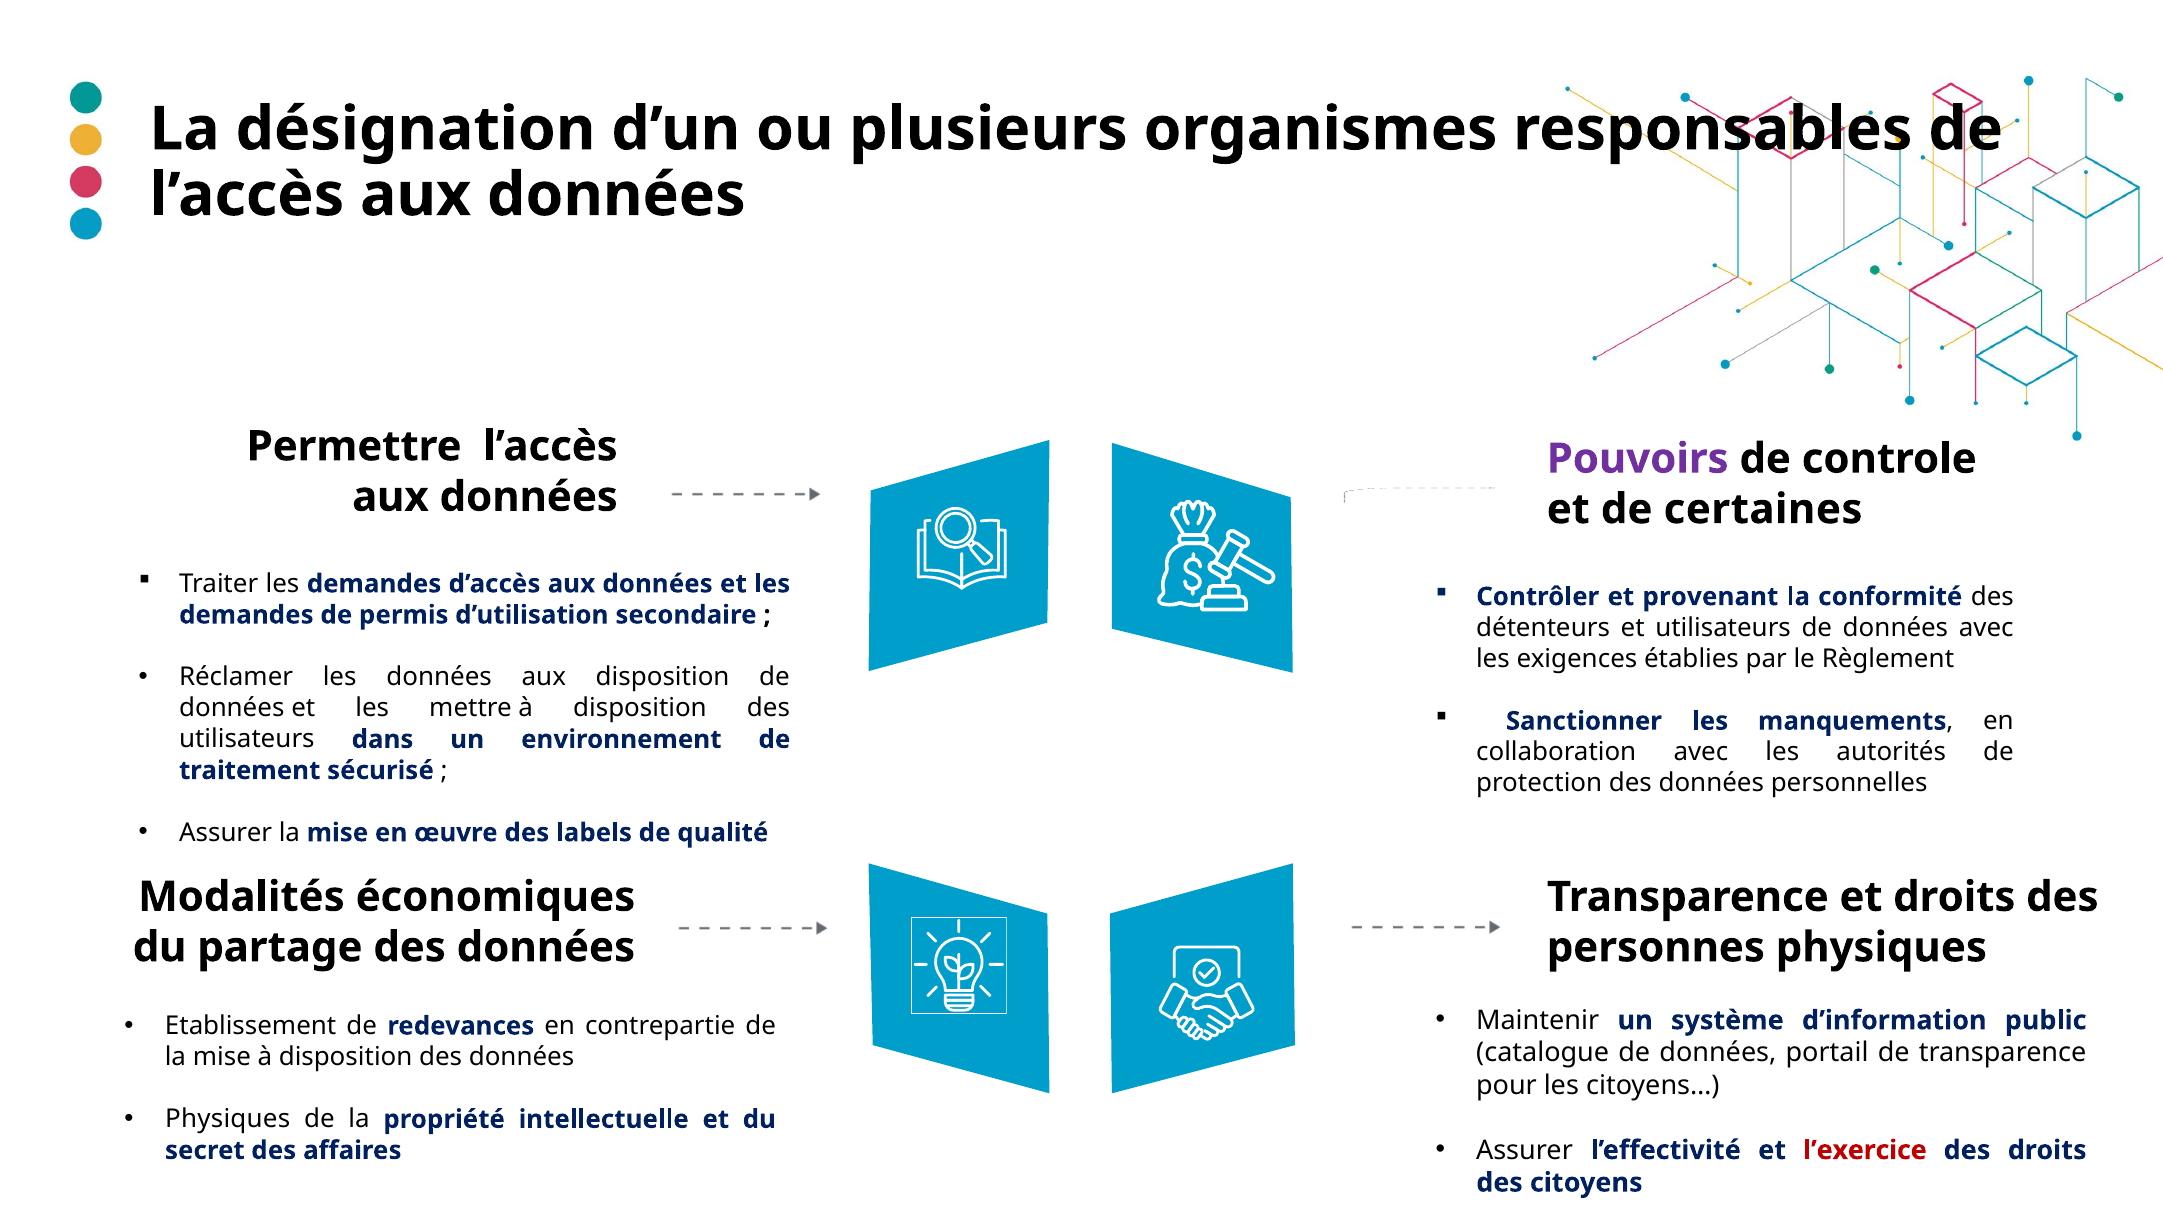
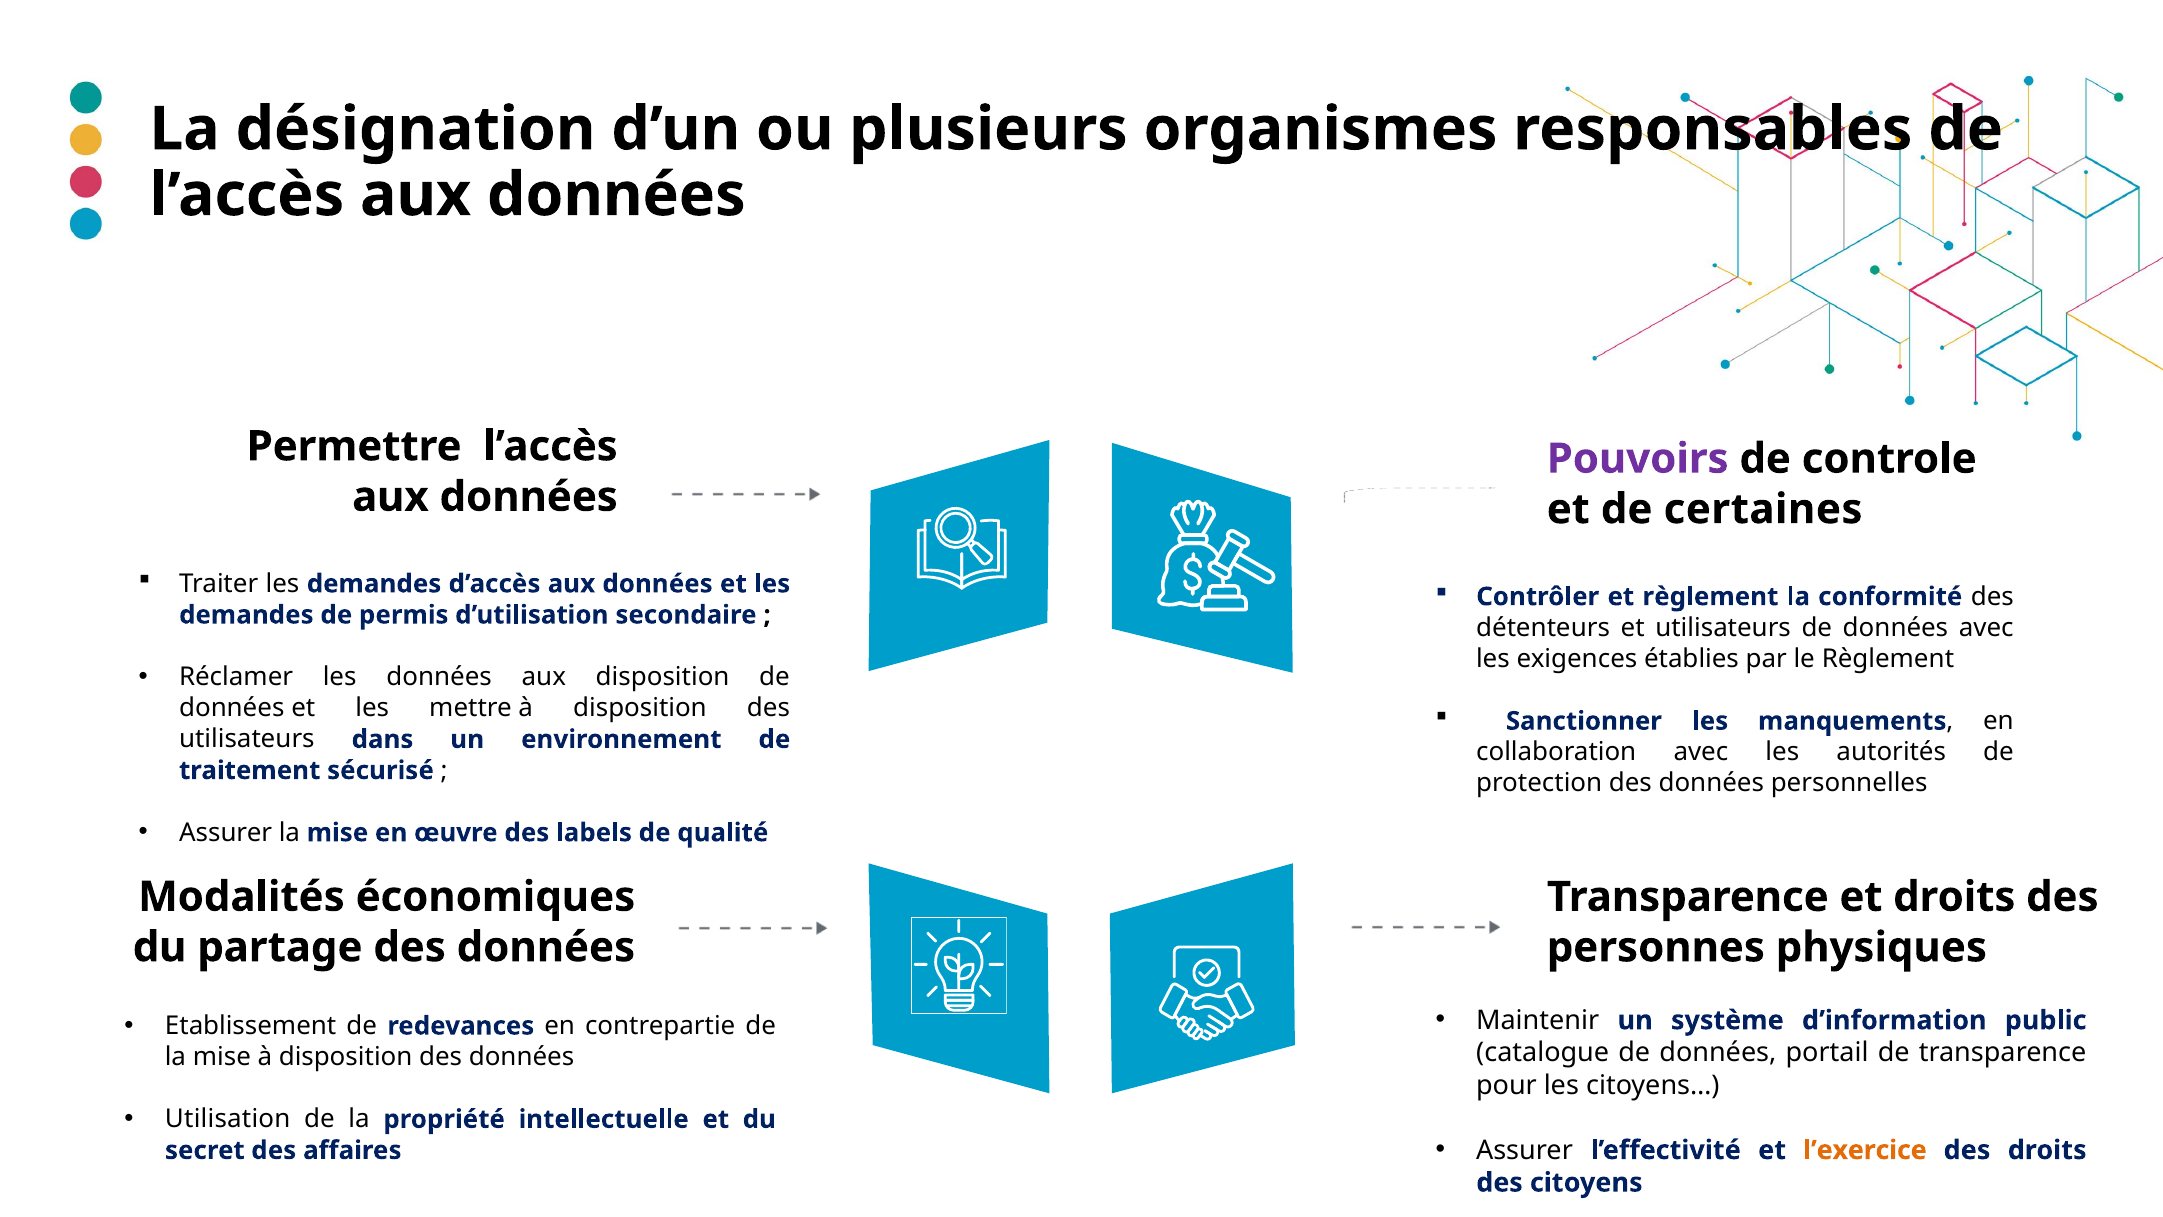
et provenant: provenant -> règlement
Physiques at (228, 1119): Physiques -> Utilisation
l’exercice colour: red -> orange
